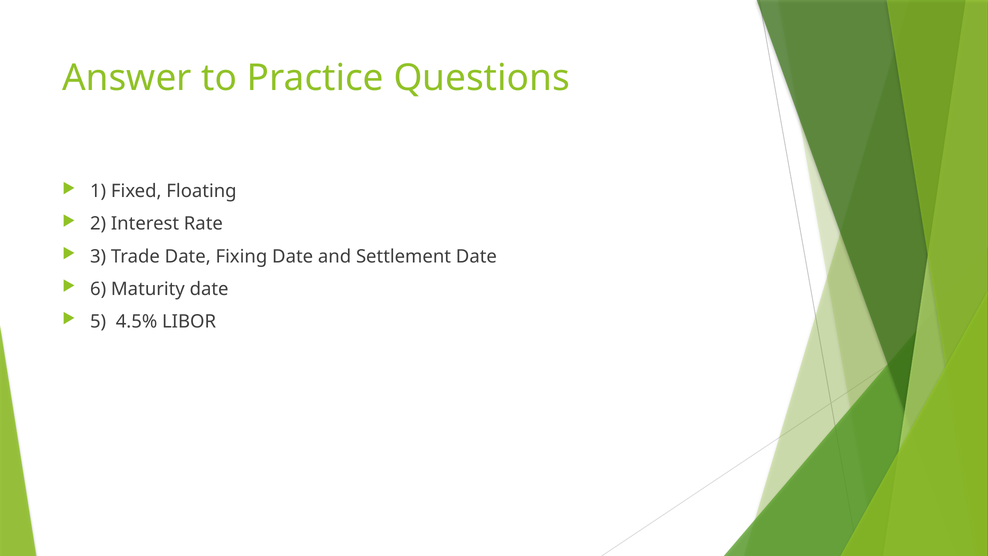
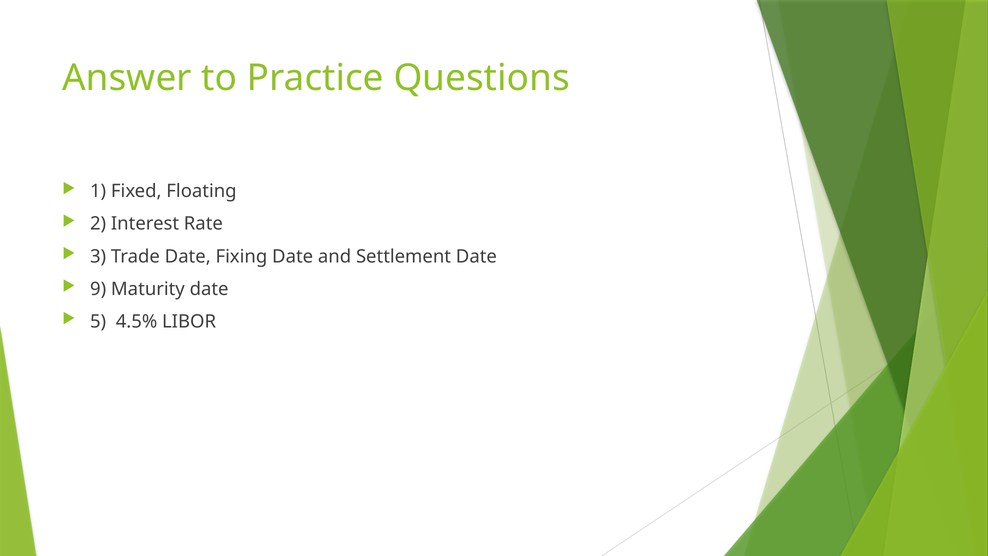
6: 6 -> 9
